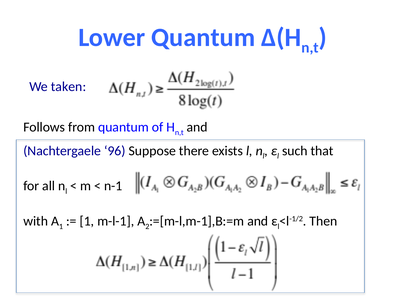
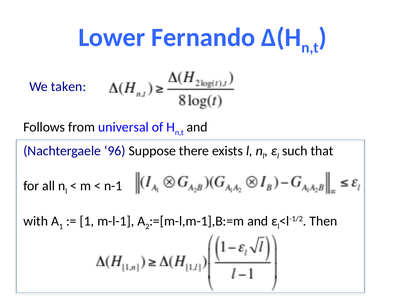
Lower Quantum: Quantum -> Fernando
from quantum: quantum -> universal
